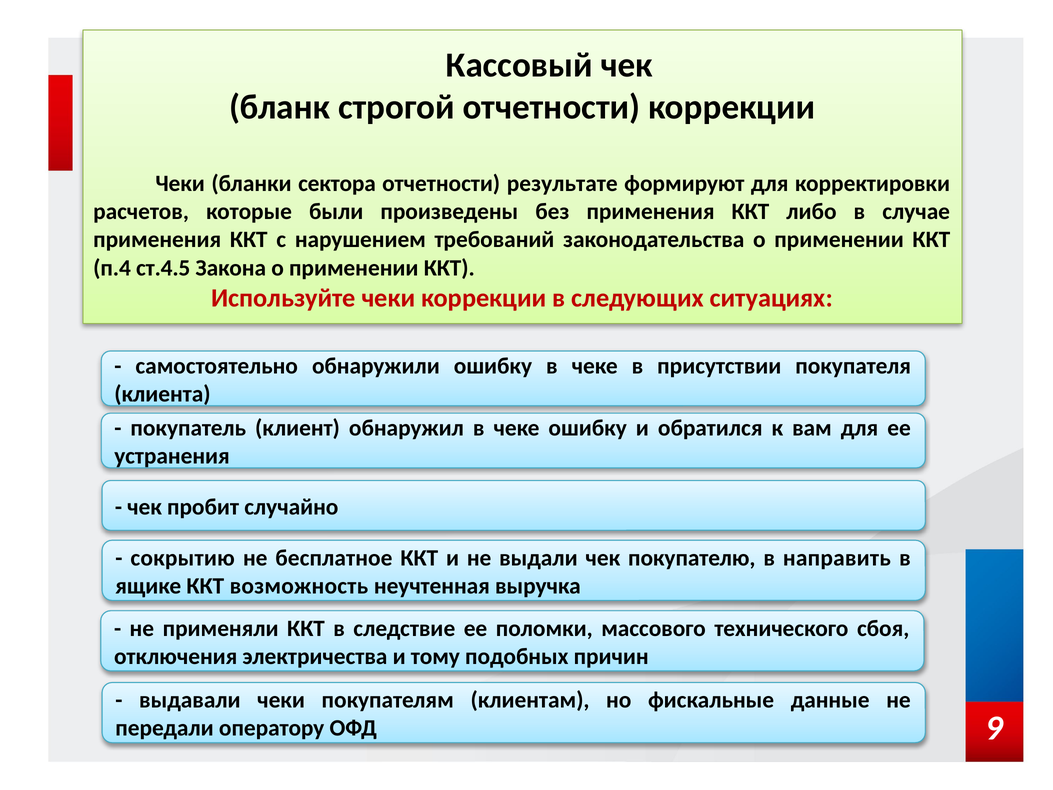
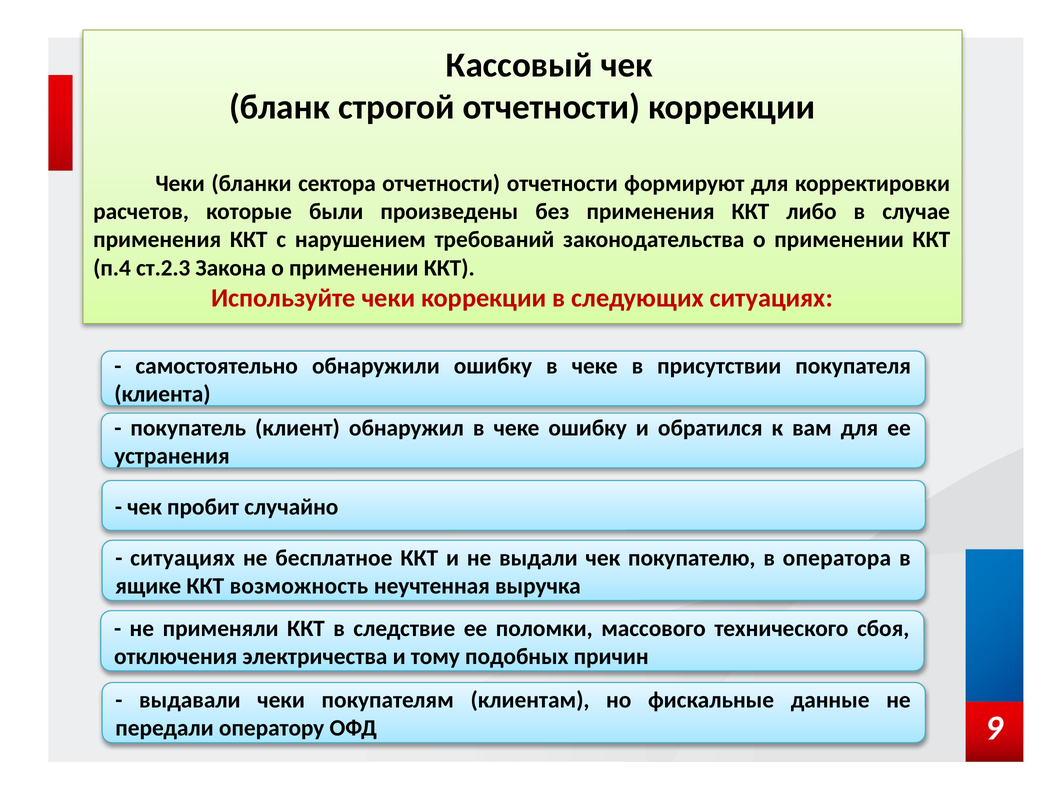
отчетности результате: результате -> отчетности
ст.4.5: ст.4.5 -> ст.2.3
сокрытию at (183, 558): сокрытию -> ситуациях
направить: направить -> оператора
